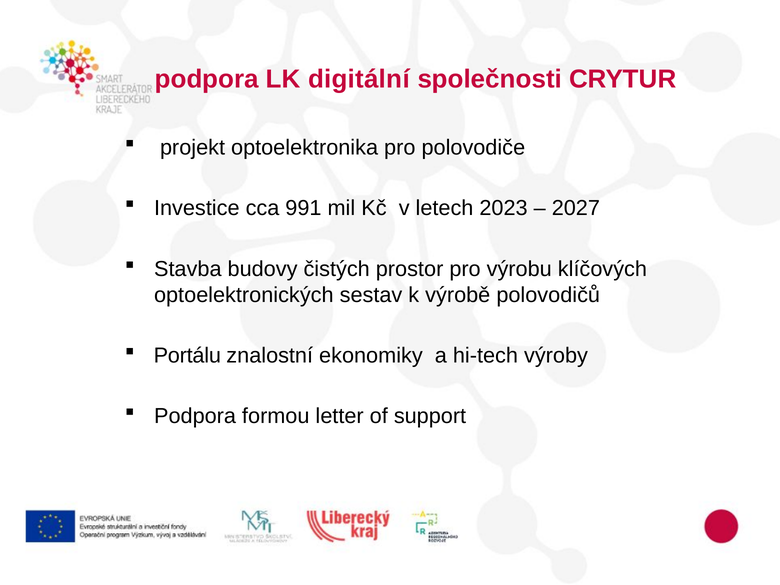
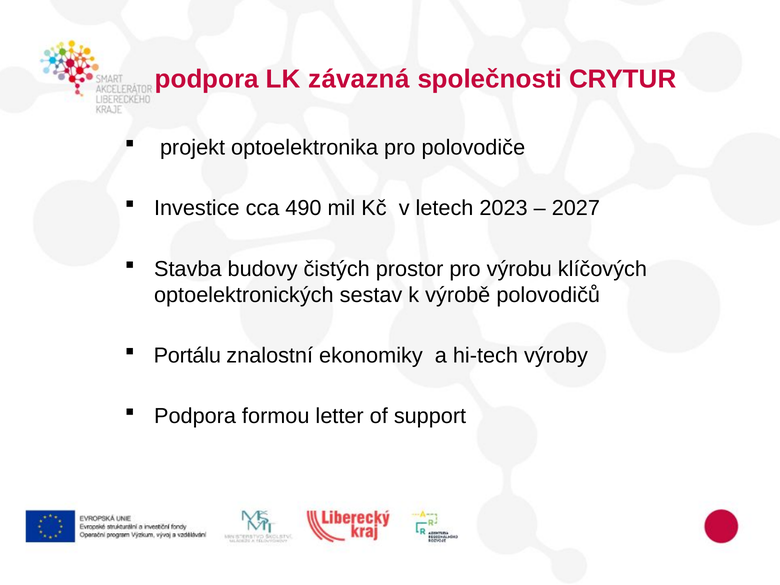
digitální: digitální -> závazná
991: 991 -> 490
